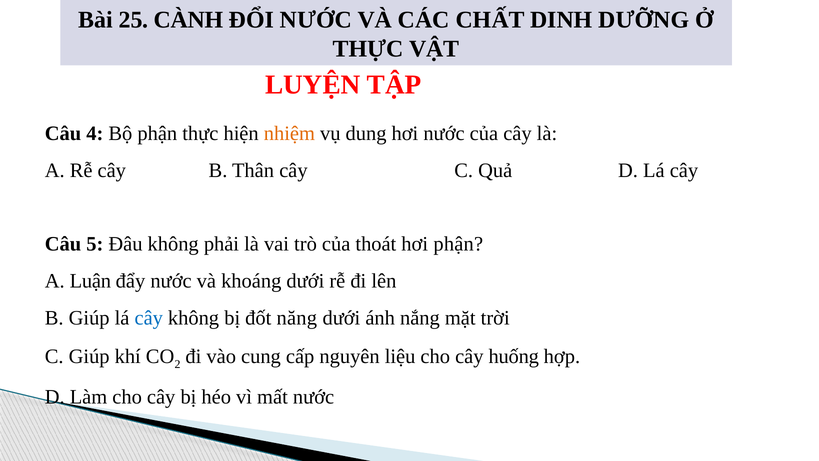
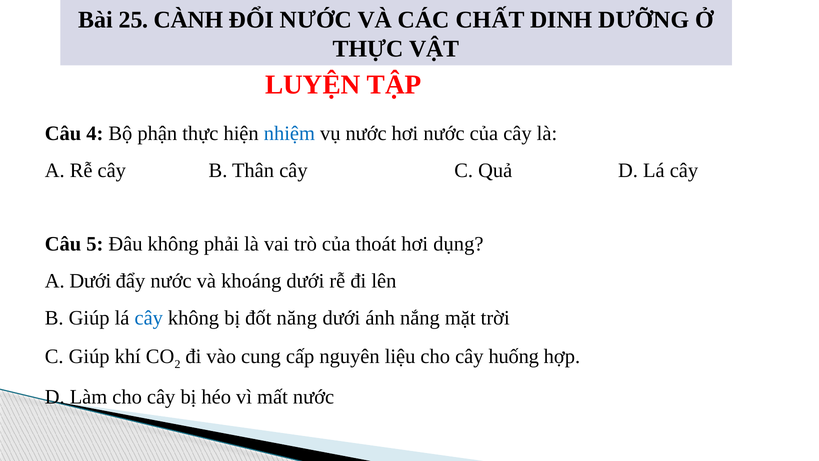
nhiệm colour: orange -> blue
vụ dung: dung -> nước
hơi phận: phận -> dụng
A Luận: Luận -> Dưới
